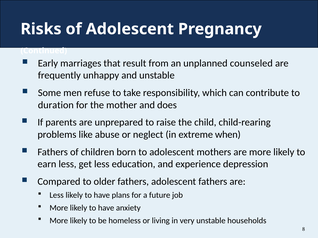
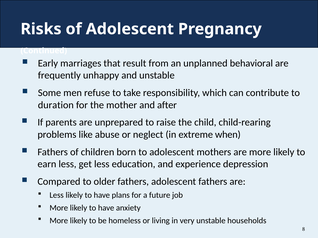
counseled: counseled -> behavioral
does: does -> after
